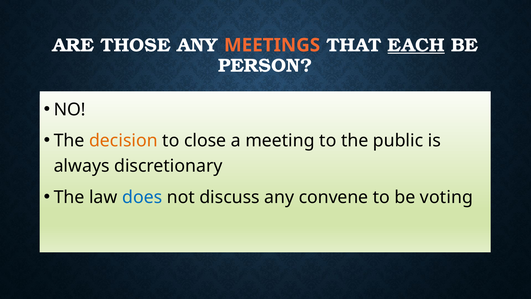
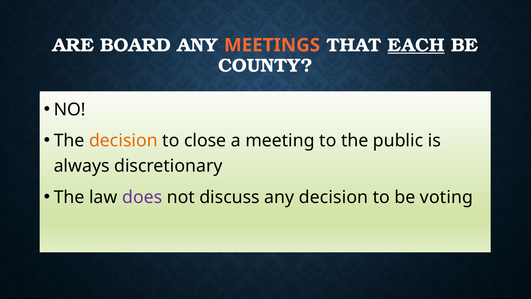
THOSE: THOSE -> BOARD
PERSON: PERSON -> COUNTY
does colour: blue -> purple
any convene: convene -> decision
